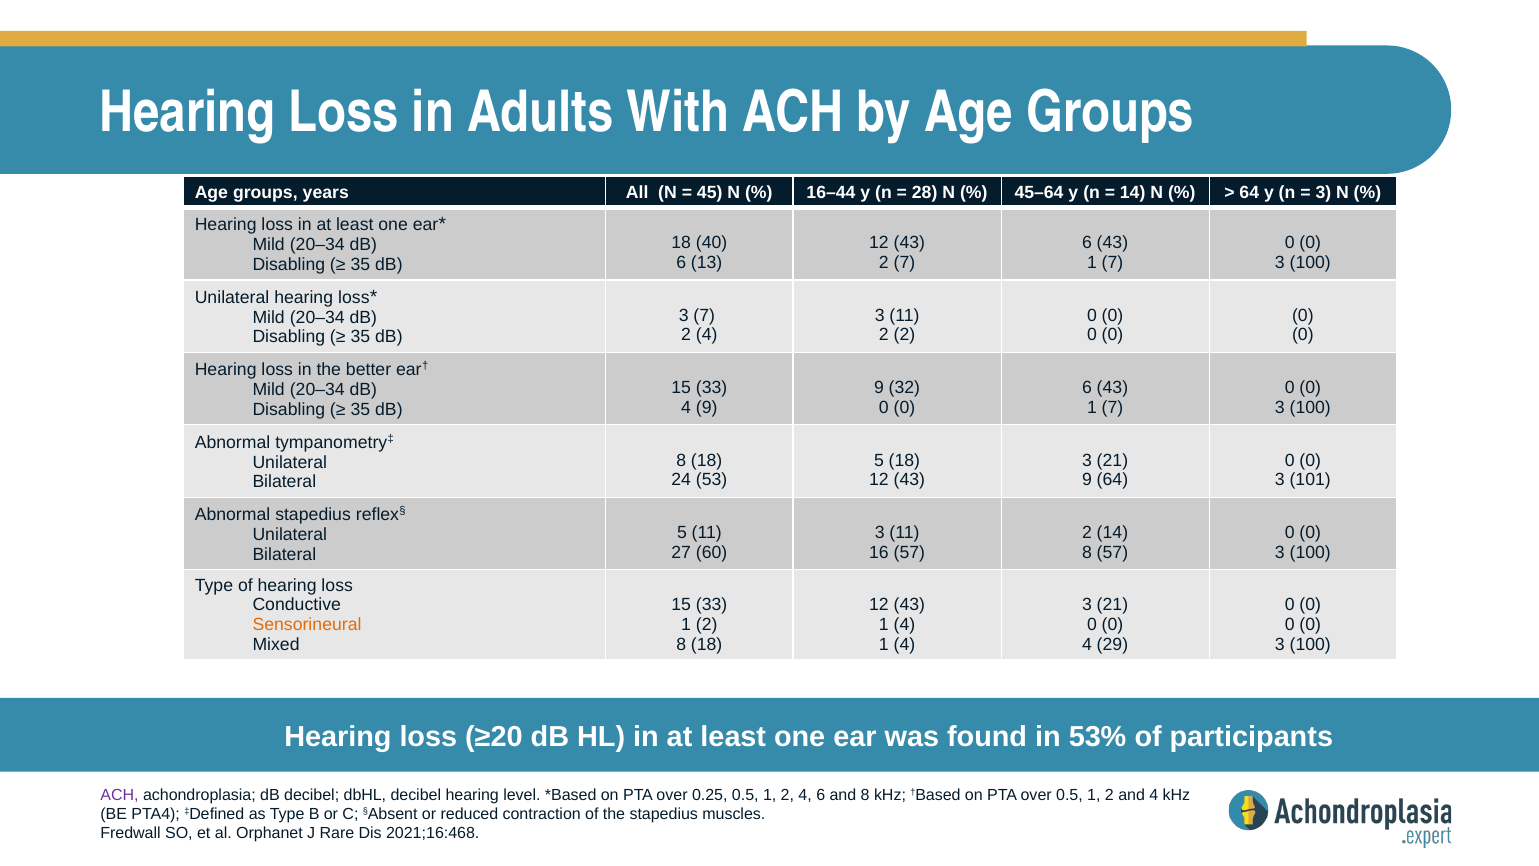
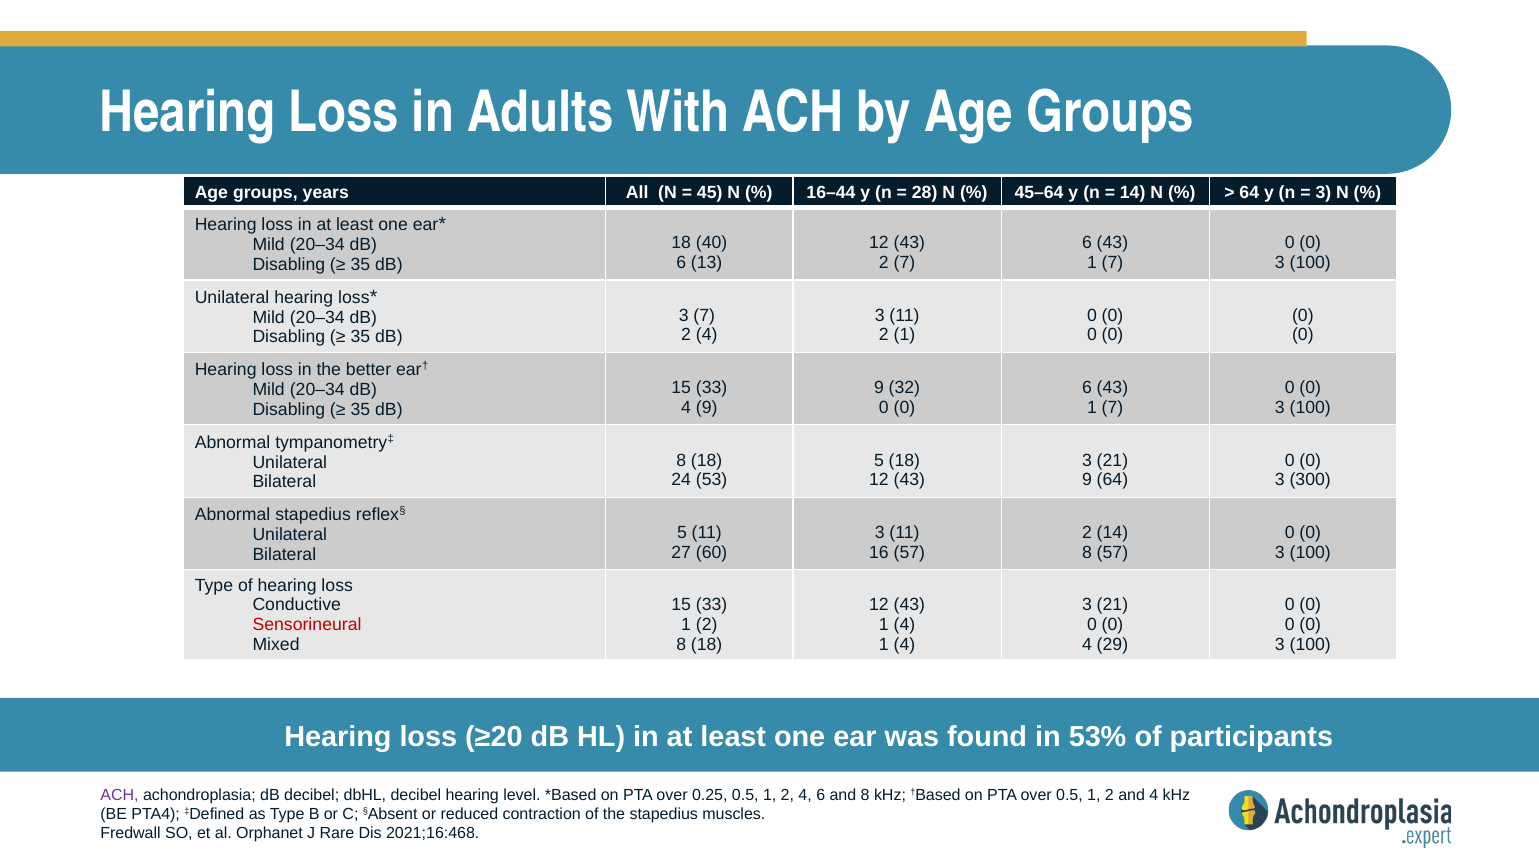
2 2: 2 -> 1
101: 101 -> 300
Sensorineural colour: orange -> red
